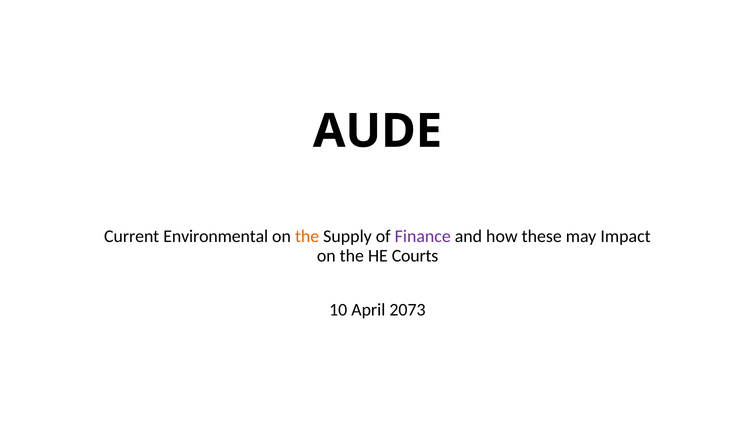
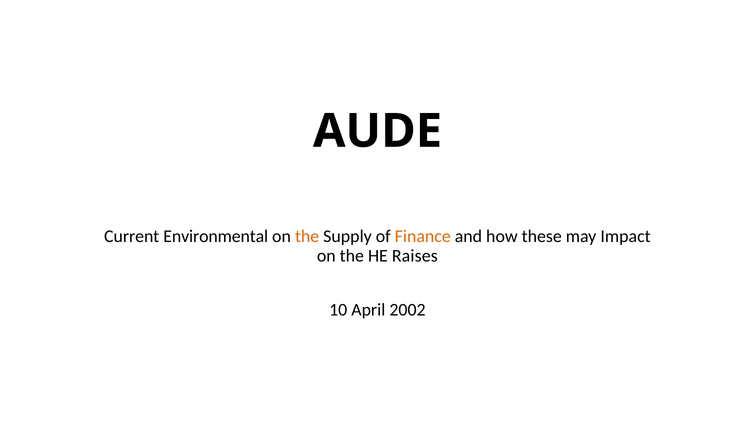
Finance colour: purple -> orange
Courts: Courts -> Raises
2073: 2073 -> 2002
